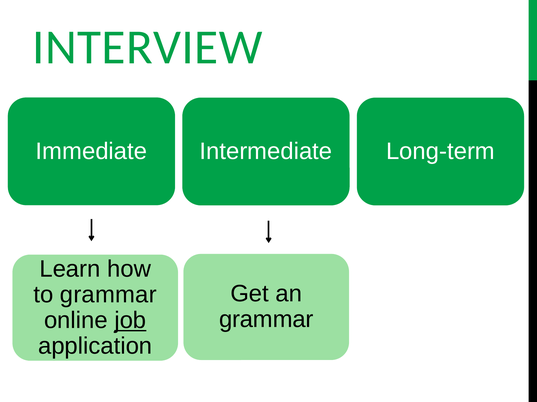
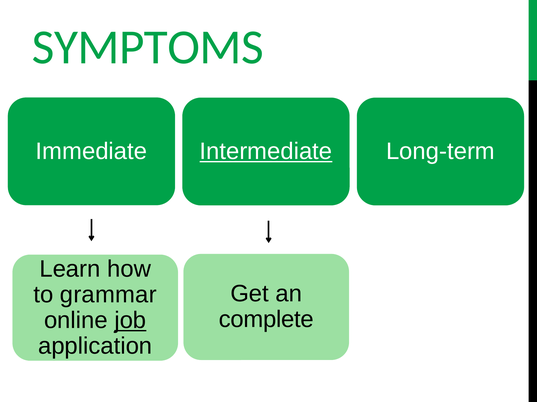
INTERVIEW: INTERVIEW -> SYMPTOMS
Intermediate underline: none -> present
grammar at (266, 320): grammar -> complete
